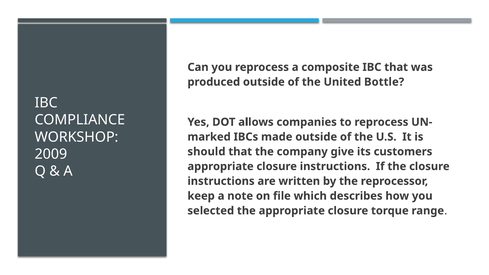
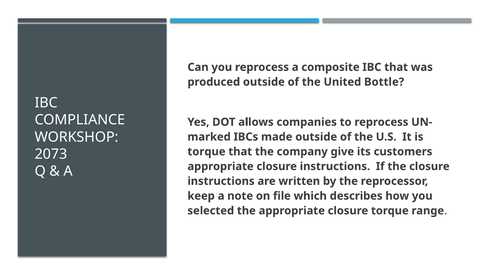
should at (206, 152): should -> torque
2009: 2009 -> 2073
